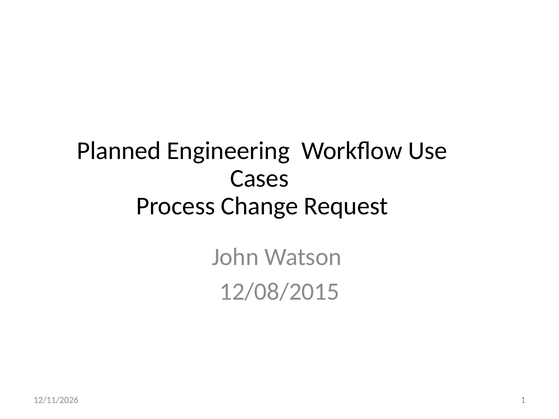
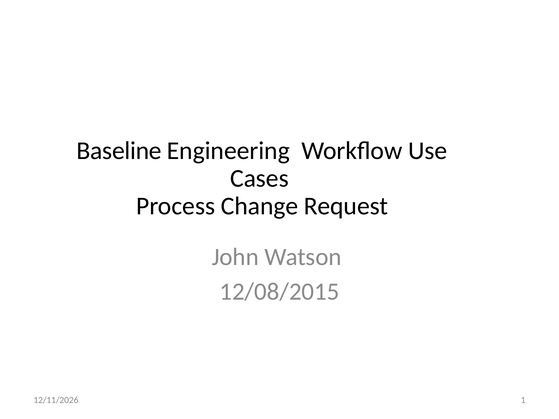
Planned: Planned -> Baseline
